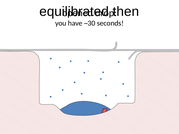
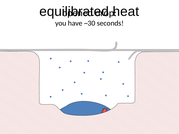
then: then -> heat
